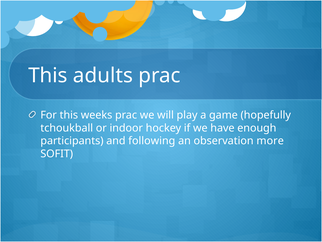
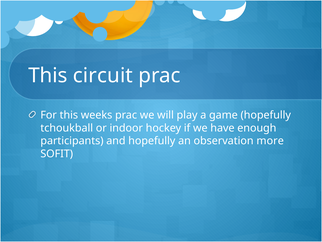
adults: adults -> circuit
and following: following -> hopefully
